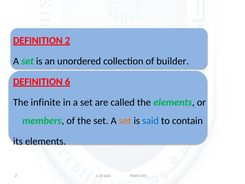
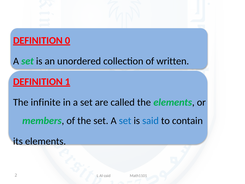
DEFINITION 2: 2 -> 0
builder: builder -> written
6: 6 -> 1
set at (125, 121) colour: orange -> blue
